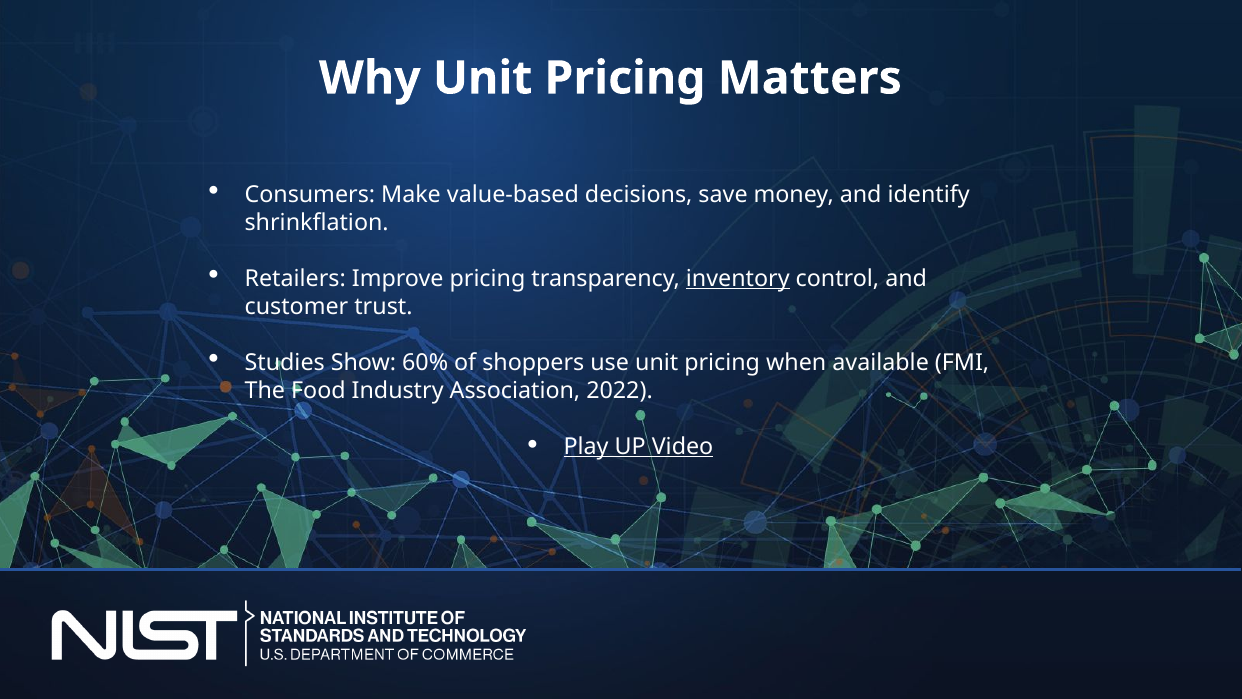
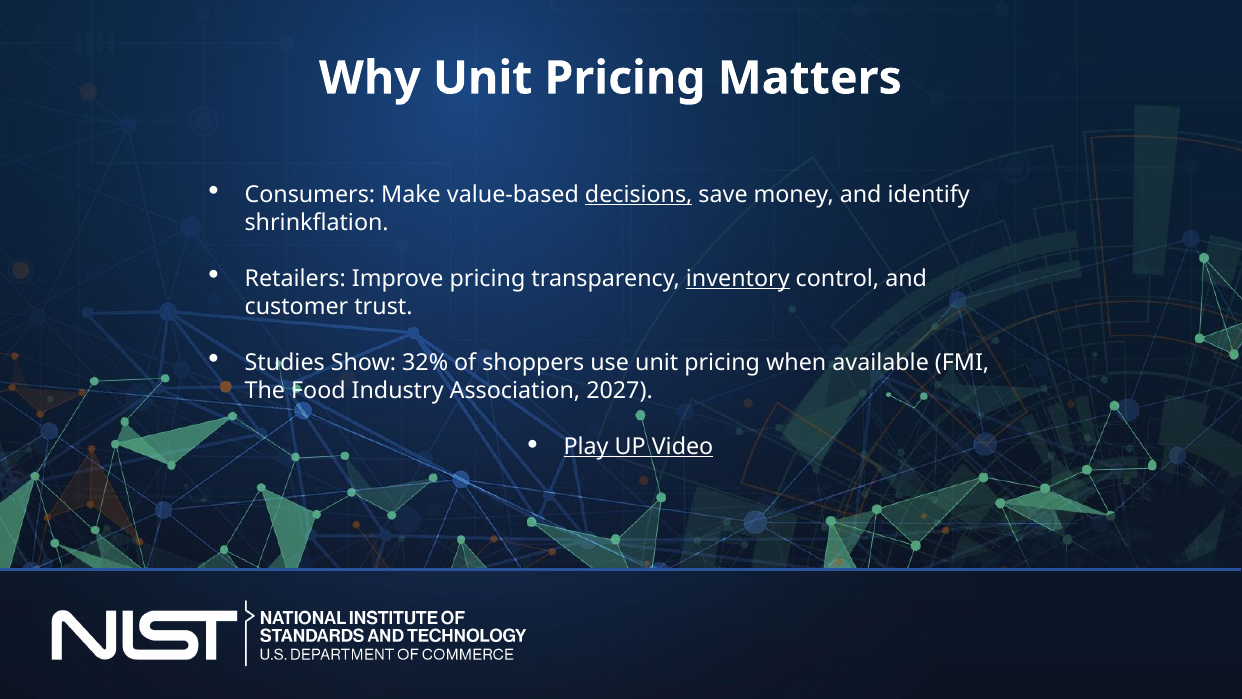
decisions underline: none -> present
60%: 60% -> 32%
2022: 2022 -> 2027
